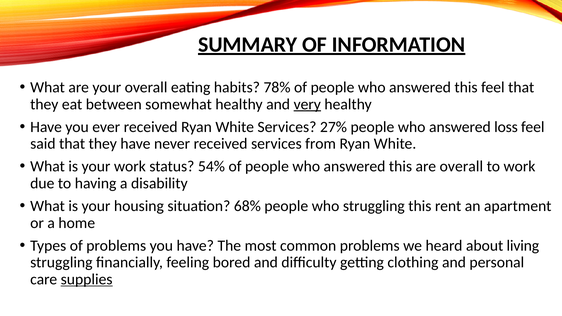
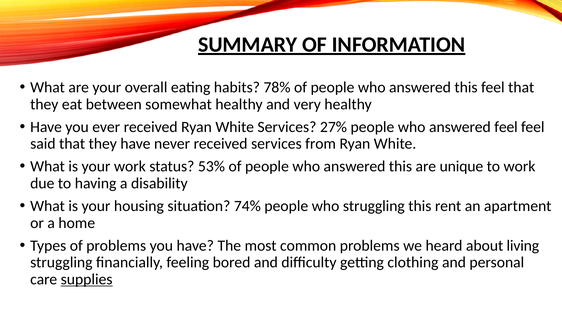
very underline: present -> none
answered loss: loss -> feel
54%: 54% -> 53%
are overall: overall -> unique
68%: 68% -> 74%
